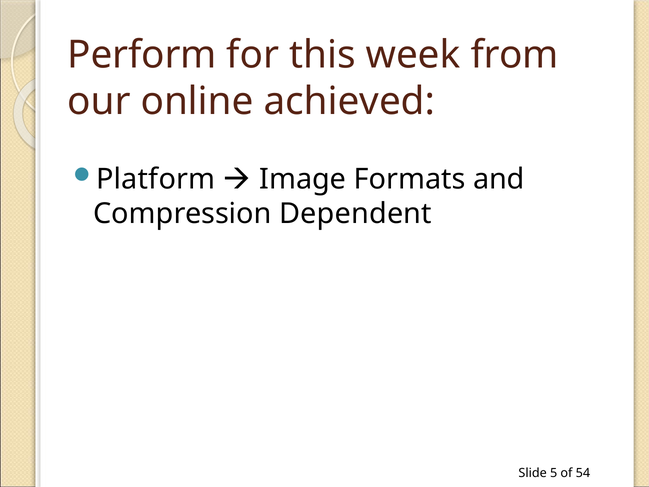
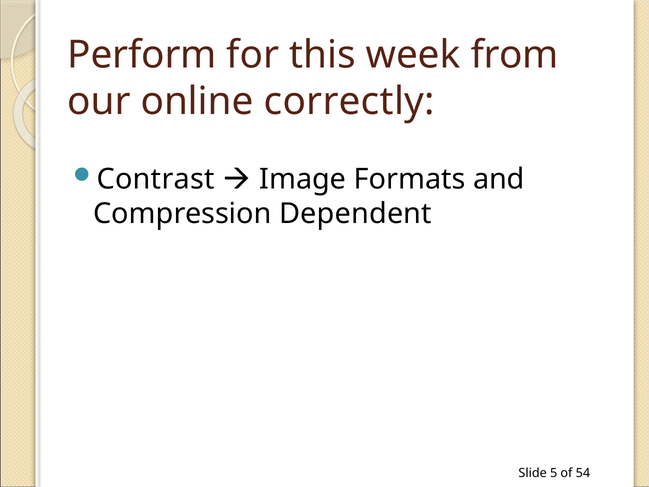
achieved: achieved -> correctly
Platform: Platform -> Contrast
